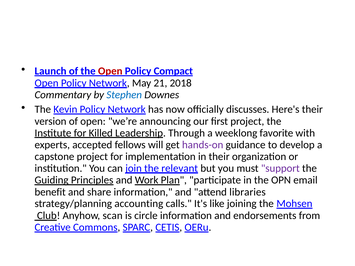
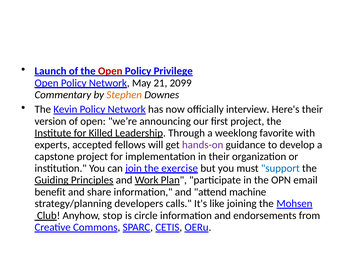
Compact: Compact -> Privilege
2018: 2018 -> 2099
Stephen colour: blue -> orange
discusses: discusses -> interview
relevant: relevant -> exercise
support colour: purple -> blue
libraries: libraries -> machine
accounting: accounting -> developers
scan: scan -> stop
